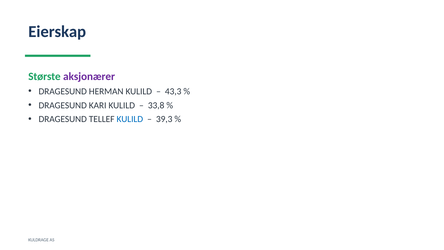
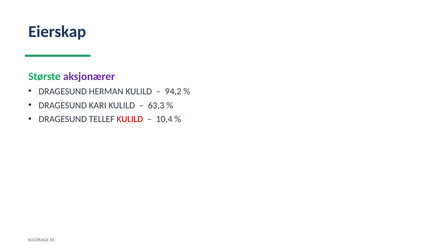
43,3: 43,3 -> 94,2
33,8: 33,8 -> 63,3
KULILD at (130, 119) colour: blue -> red
39,3: 39,3 -> 10,4
